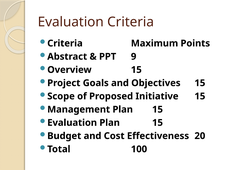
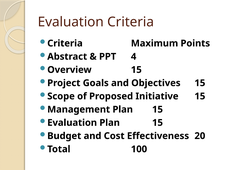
9: 9 -> 4
